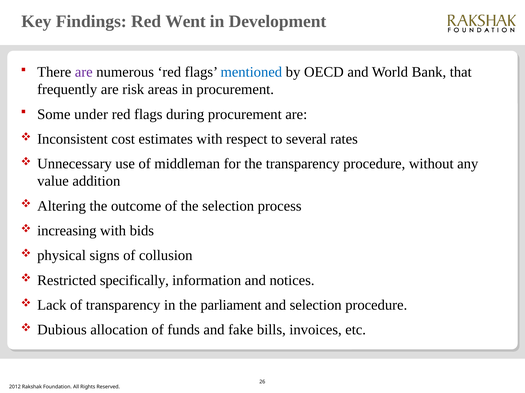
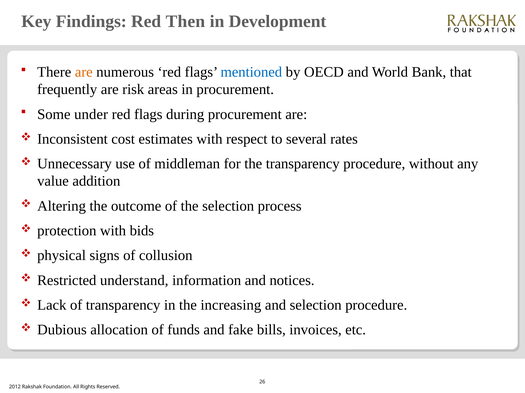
Went: Went -> Then
are at (84, 72) colour: purple -> orange
increasing: increasing -> protection
specifically: specifically -> understand
parliament: parliament -> increasing
